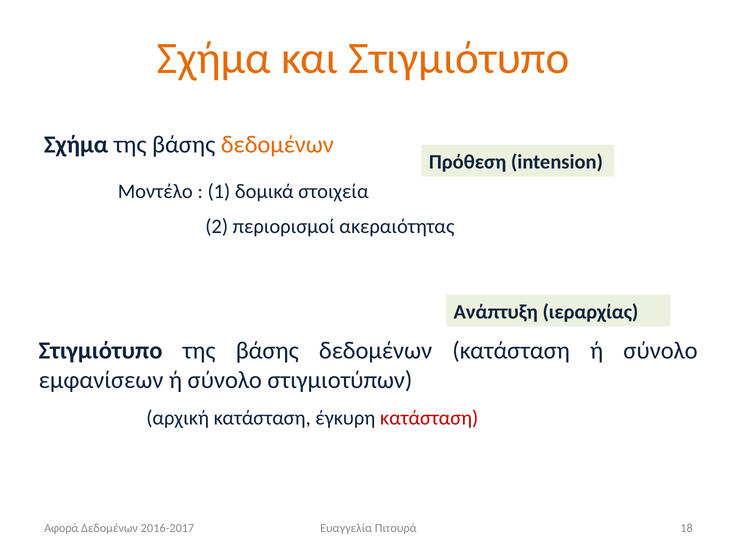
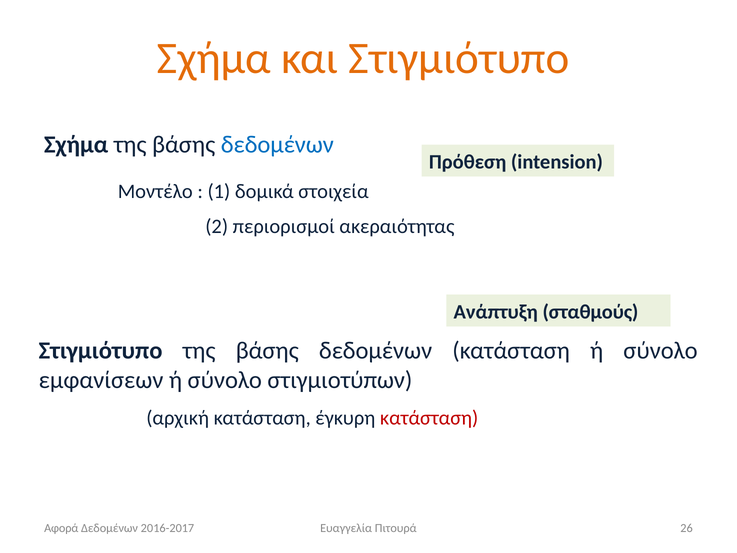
δεδομένων at (277, 145) colour: orange -> blue
ιεραρχίας: ιεραρχίας -> σταθμούς
18: 18 -> 26
